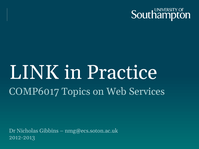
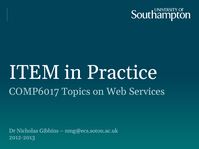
LINK: LINK -> ITEM
